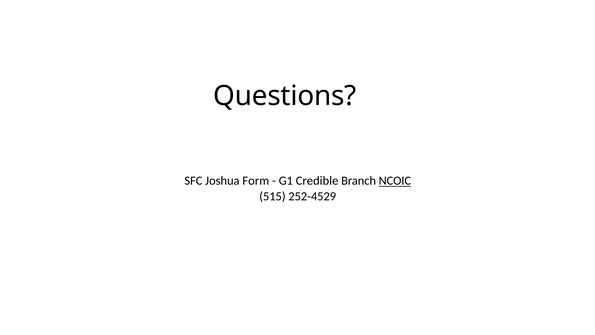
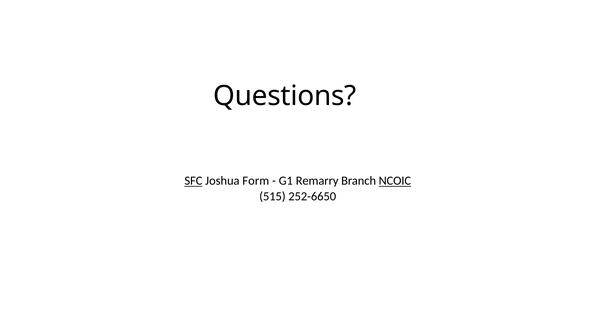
SFC underline: none -> present
Credible: Credible -> Remarry
252-4529: 252-4529 -> 252-6650
